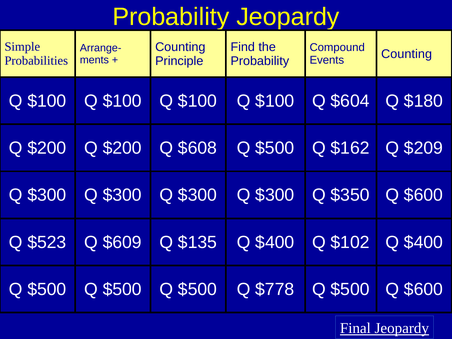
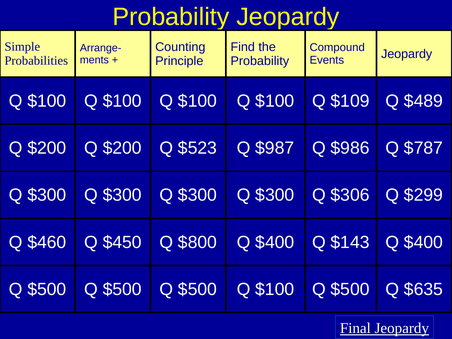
Events Counting: Counting -> Jeopardy
$604: $604 -> $109
$180: $180 -> $489
$608: $608 -> $523
$500 at (275, 148): $500 -> $987
$162: $162 -> $986
$209: $209 -> $787
$350: $350 -> $306
$600 at (424, 195): $600 -> $299
$523: $523 -> $460
$609: $609 -> $450
$135: $135 -> $800
$102: $102 -> $143
$500 Q $778: $778 -> $100
$500 Q $600: $600 -> $635
